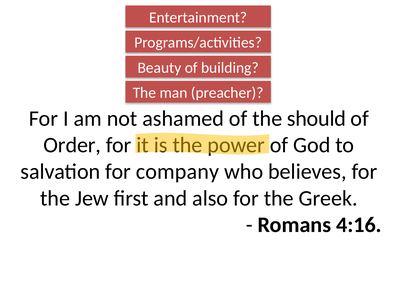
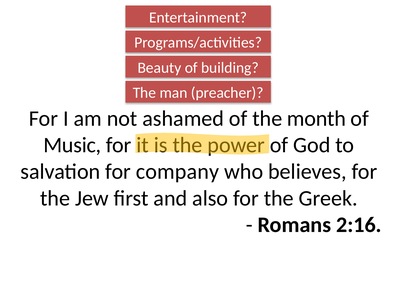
should: should -> month
Order: Order -> Music
4:16: 4:16 -> 2:16
